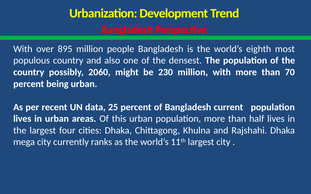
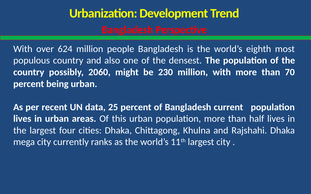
895: 895 -> 624
